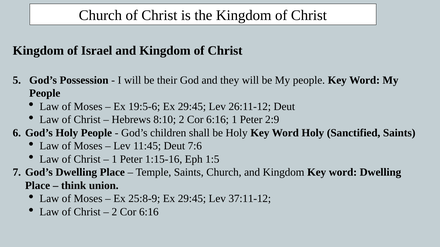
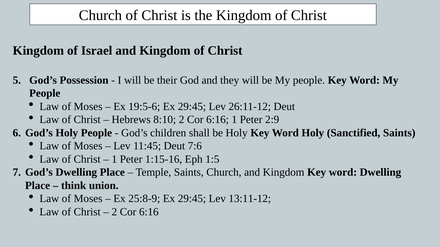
37:11-12: 37:11-12 -> 13:11-12
